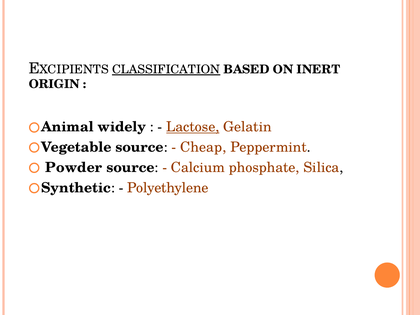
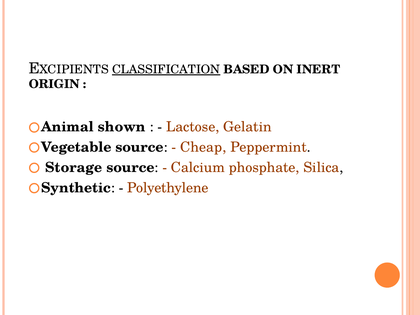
widely: widely -> shown
Lactose underline: present -> none
Powder: Powder -> Storage
